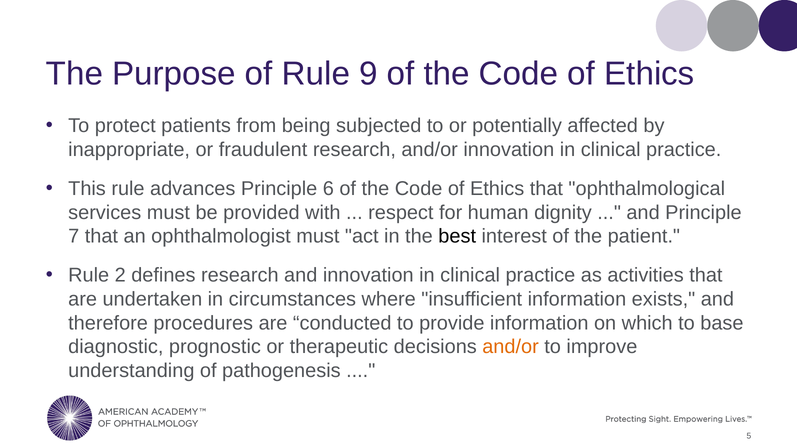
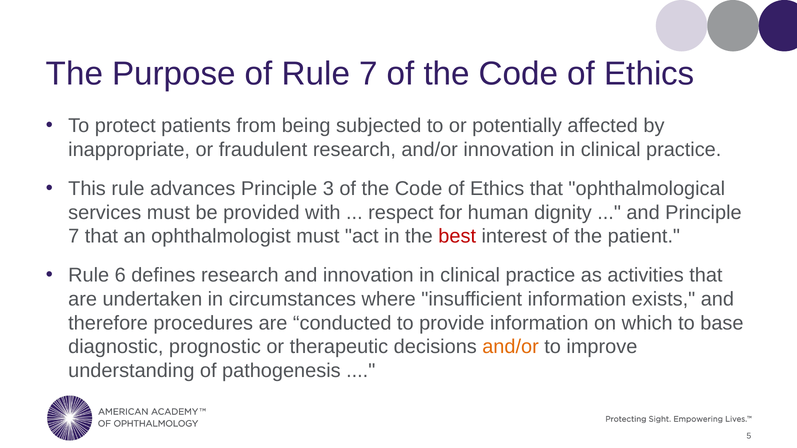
Rule 9: 9 -> 7
6: 6 -> 3
best colour: black -> red
2: 2 -> 6
